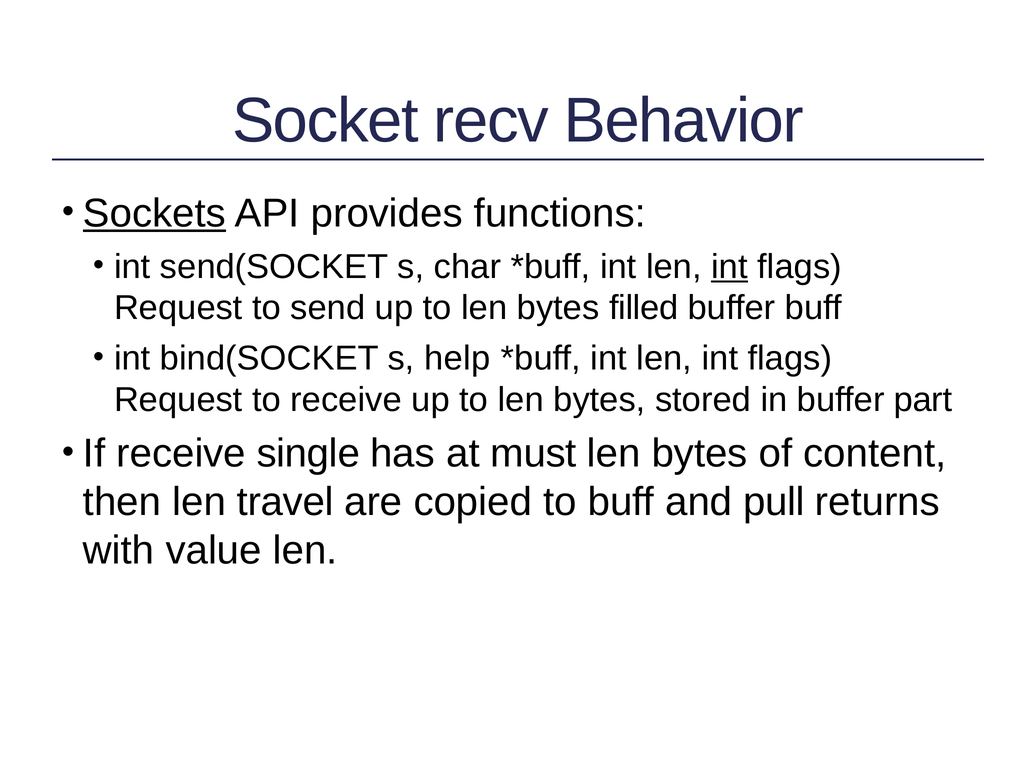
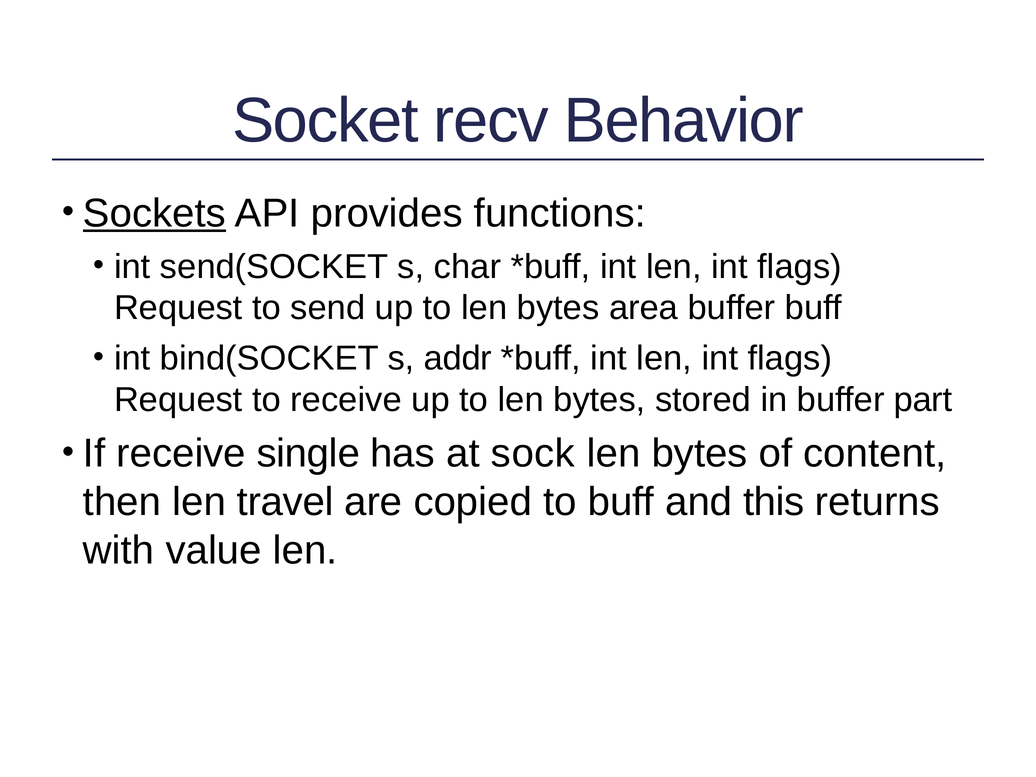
int at (729, 267) underline: present -> none
filled: filled -> area
help: help -> addr
must: must -> sock
pull: pull -> this
